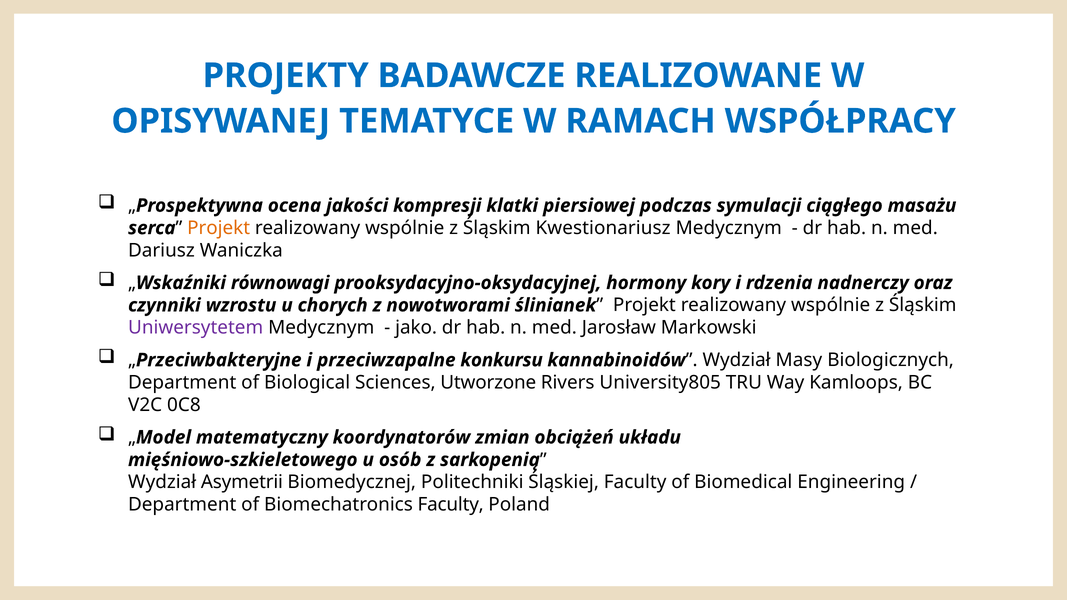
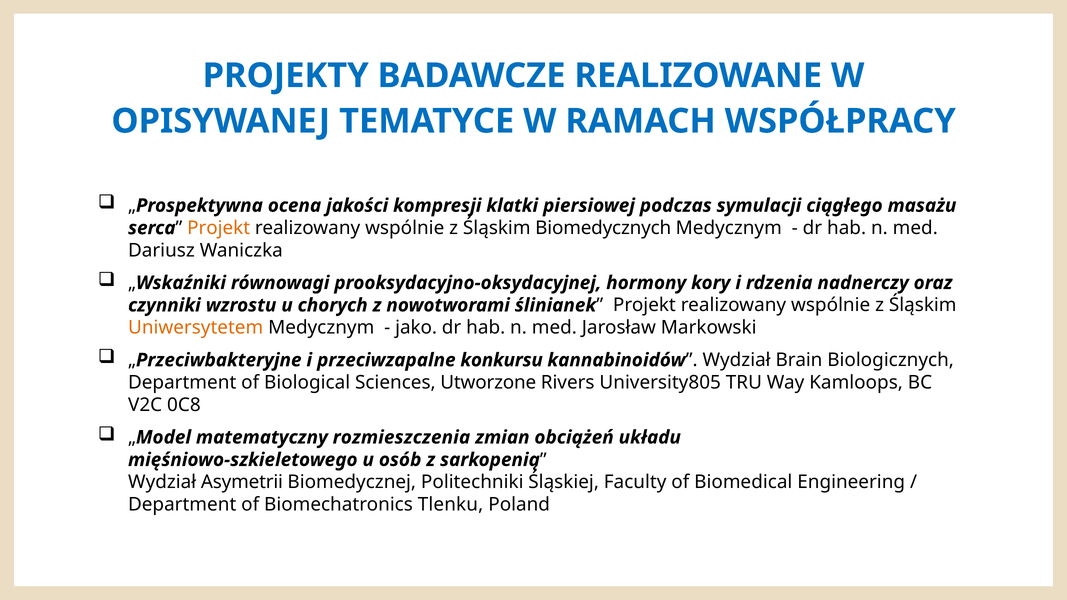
Kwestionariusz: Kwestionariusz -> Biomedycznych
Uniwersytetem colour: purple -> orange
Masy: Masy -> Brain
koordynatorów: koordynatorów -> rozmieszczenia
Biomechatronics Faculty: Faculty -> Tlenku
